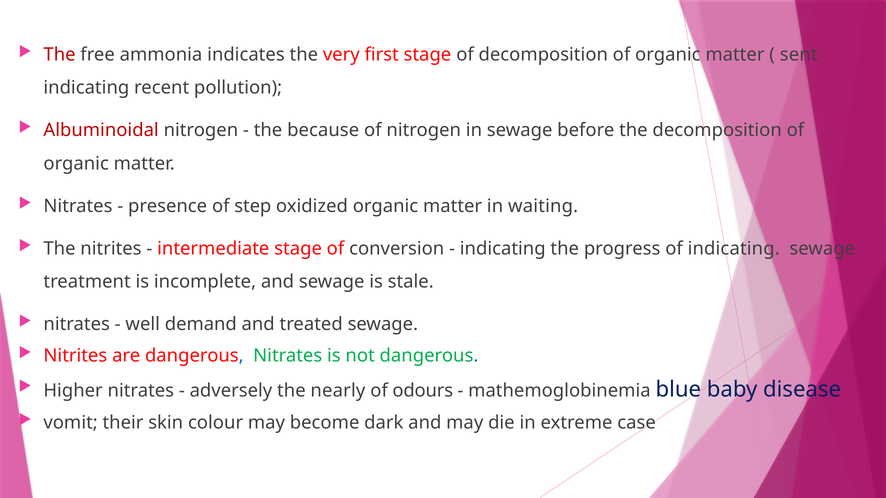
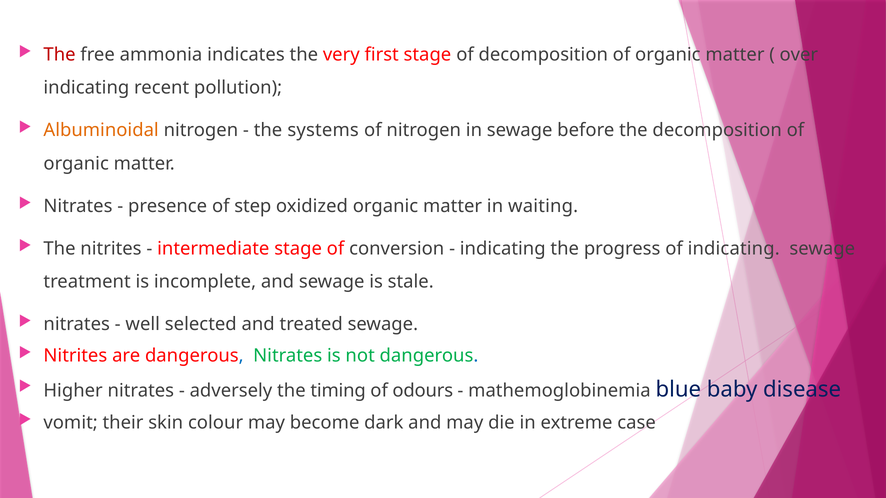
sent: sent -> over
Albuminoidal colour: red -> orange
because: because -> systems
demand: demand -> selected
nearly: nearly -> timing
